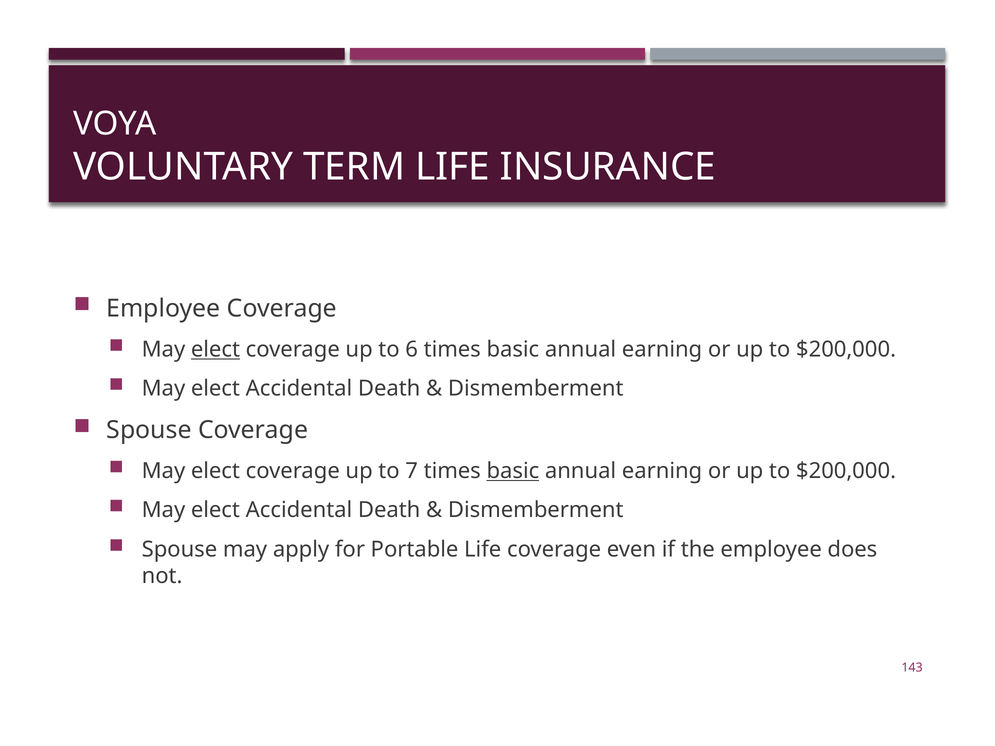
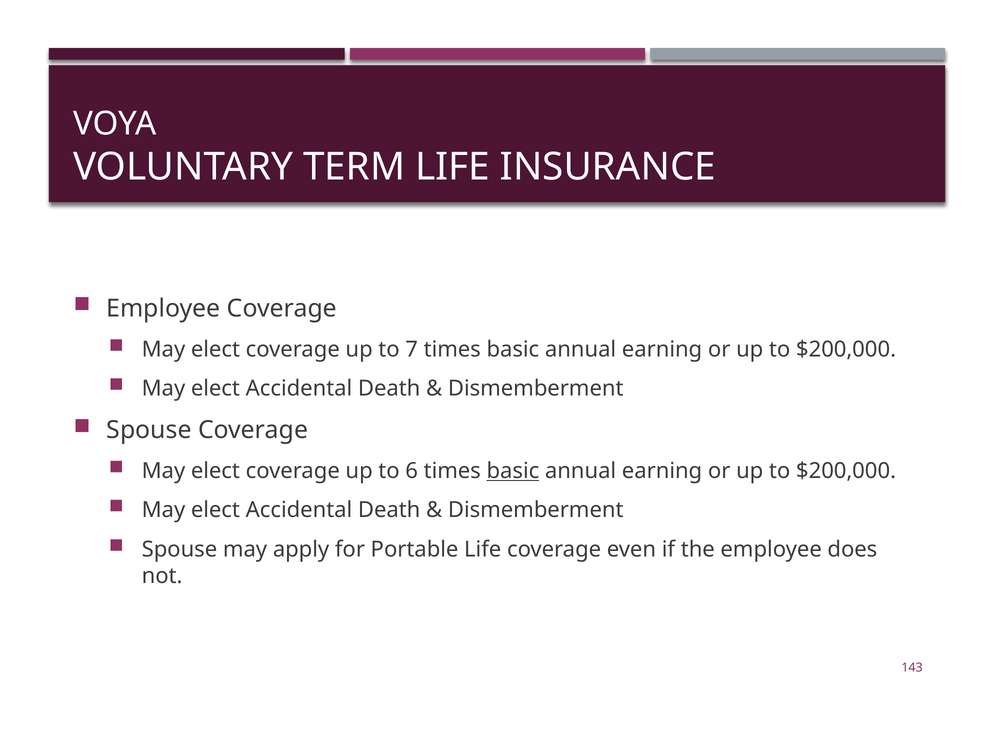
elect at (215, 350) underline: present -> none
6: 6 -> 7
7: 7 -> 6
